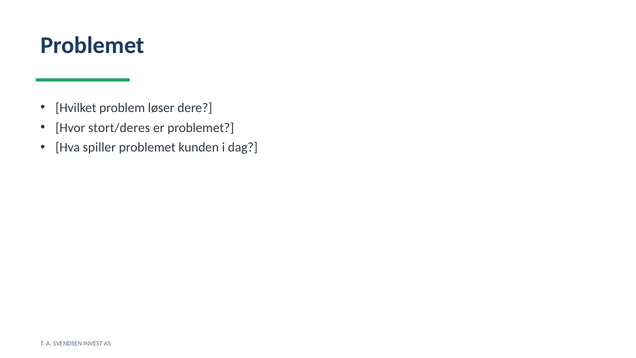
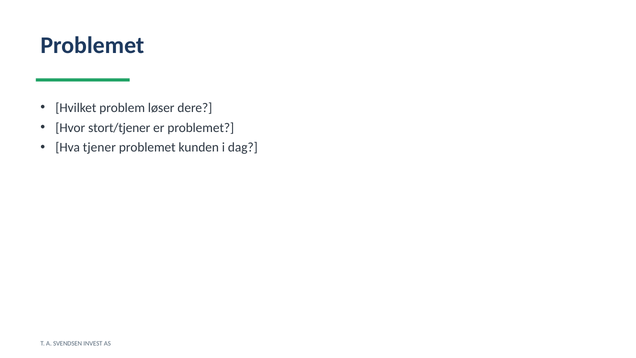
stort/deres: stort/deres -> stort/tjener
spiller: spiller -> tjener
